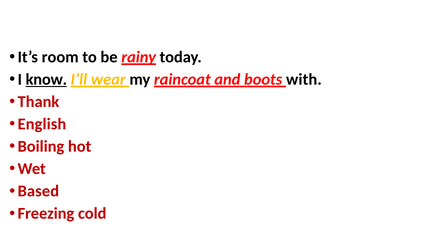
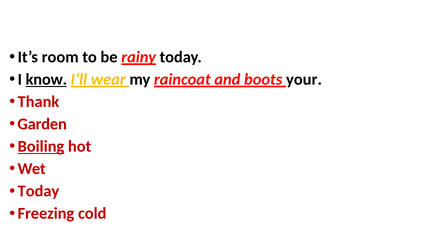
with: with -> your
English: English -> Garden
Boiling underline: none -> present
Based at (38, 191): Based -> Today
